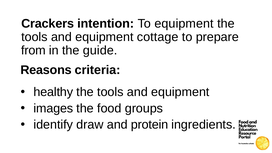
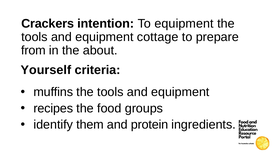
guide: guide -> about
Reasons: Reasons -> Yourself
healthy: healthy -> muffins
images: images -> recipes
draw: draw -> them
